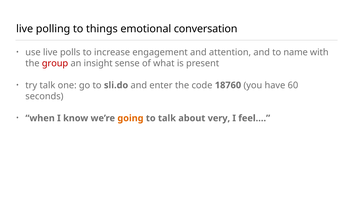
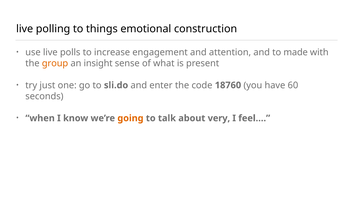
conversation: conversation -> construction
name: name -> made
group colour: red -> orange
try talk: talk -> just
